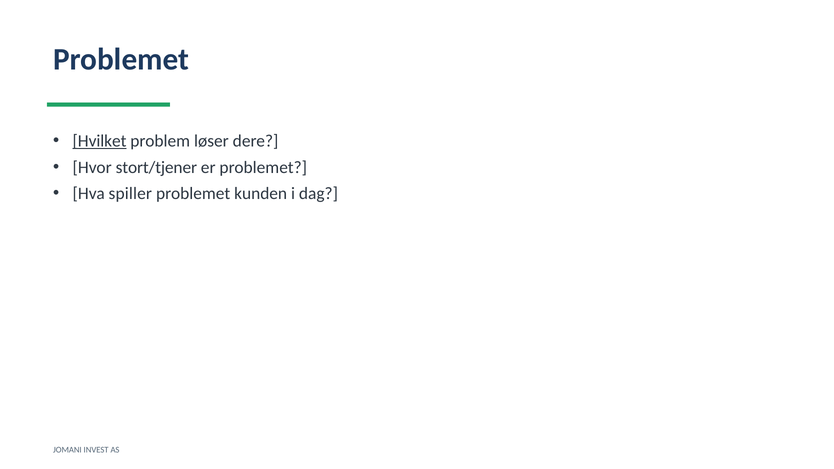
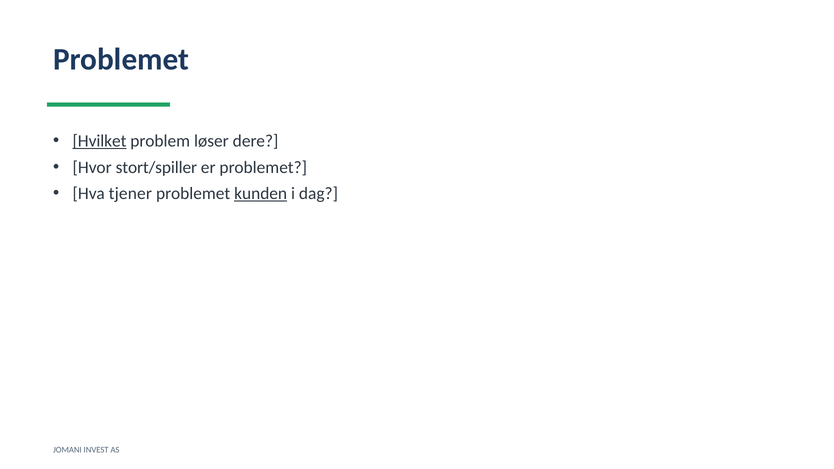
stort/tjener: stort/tjener -> stort/spiller
spiller: spiller -> tjener
kunden underline: none -> present
